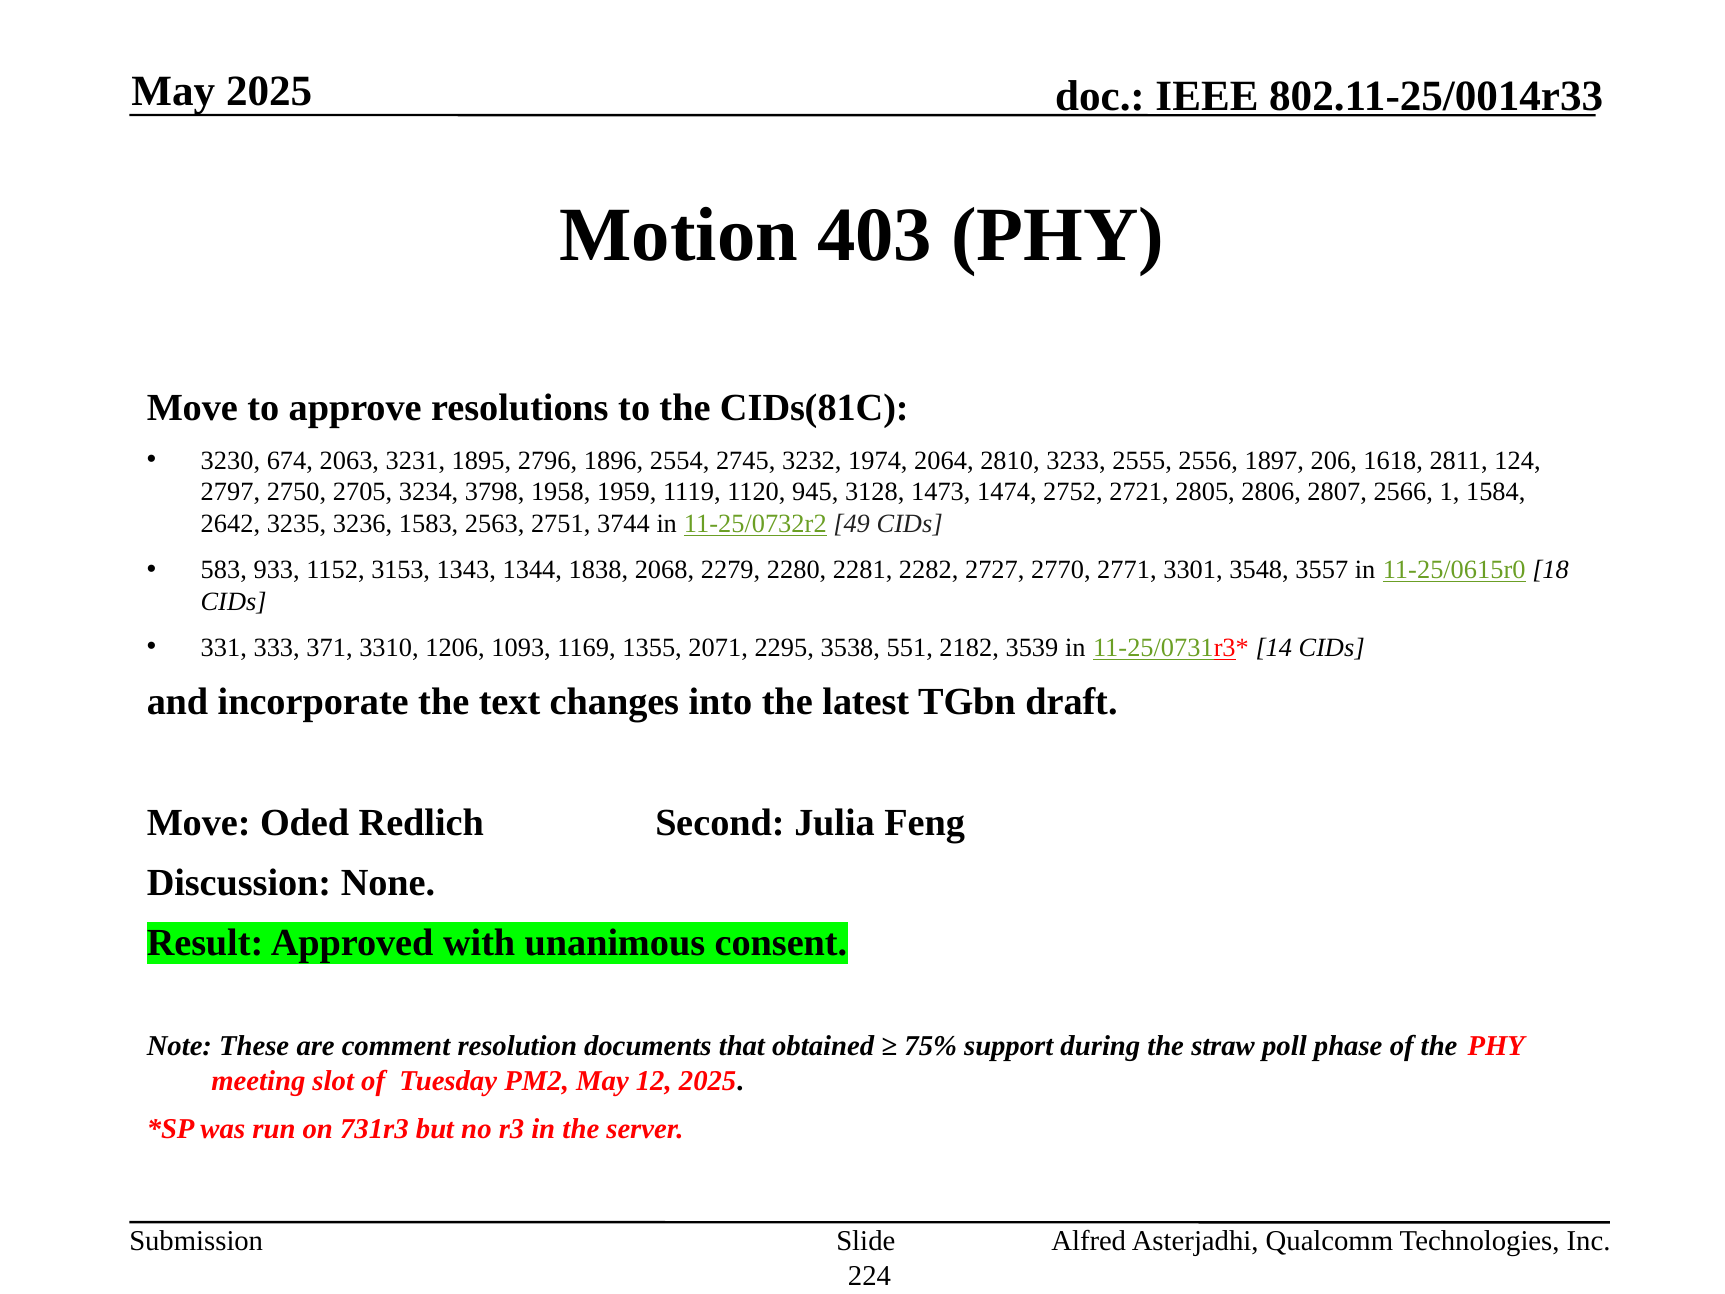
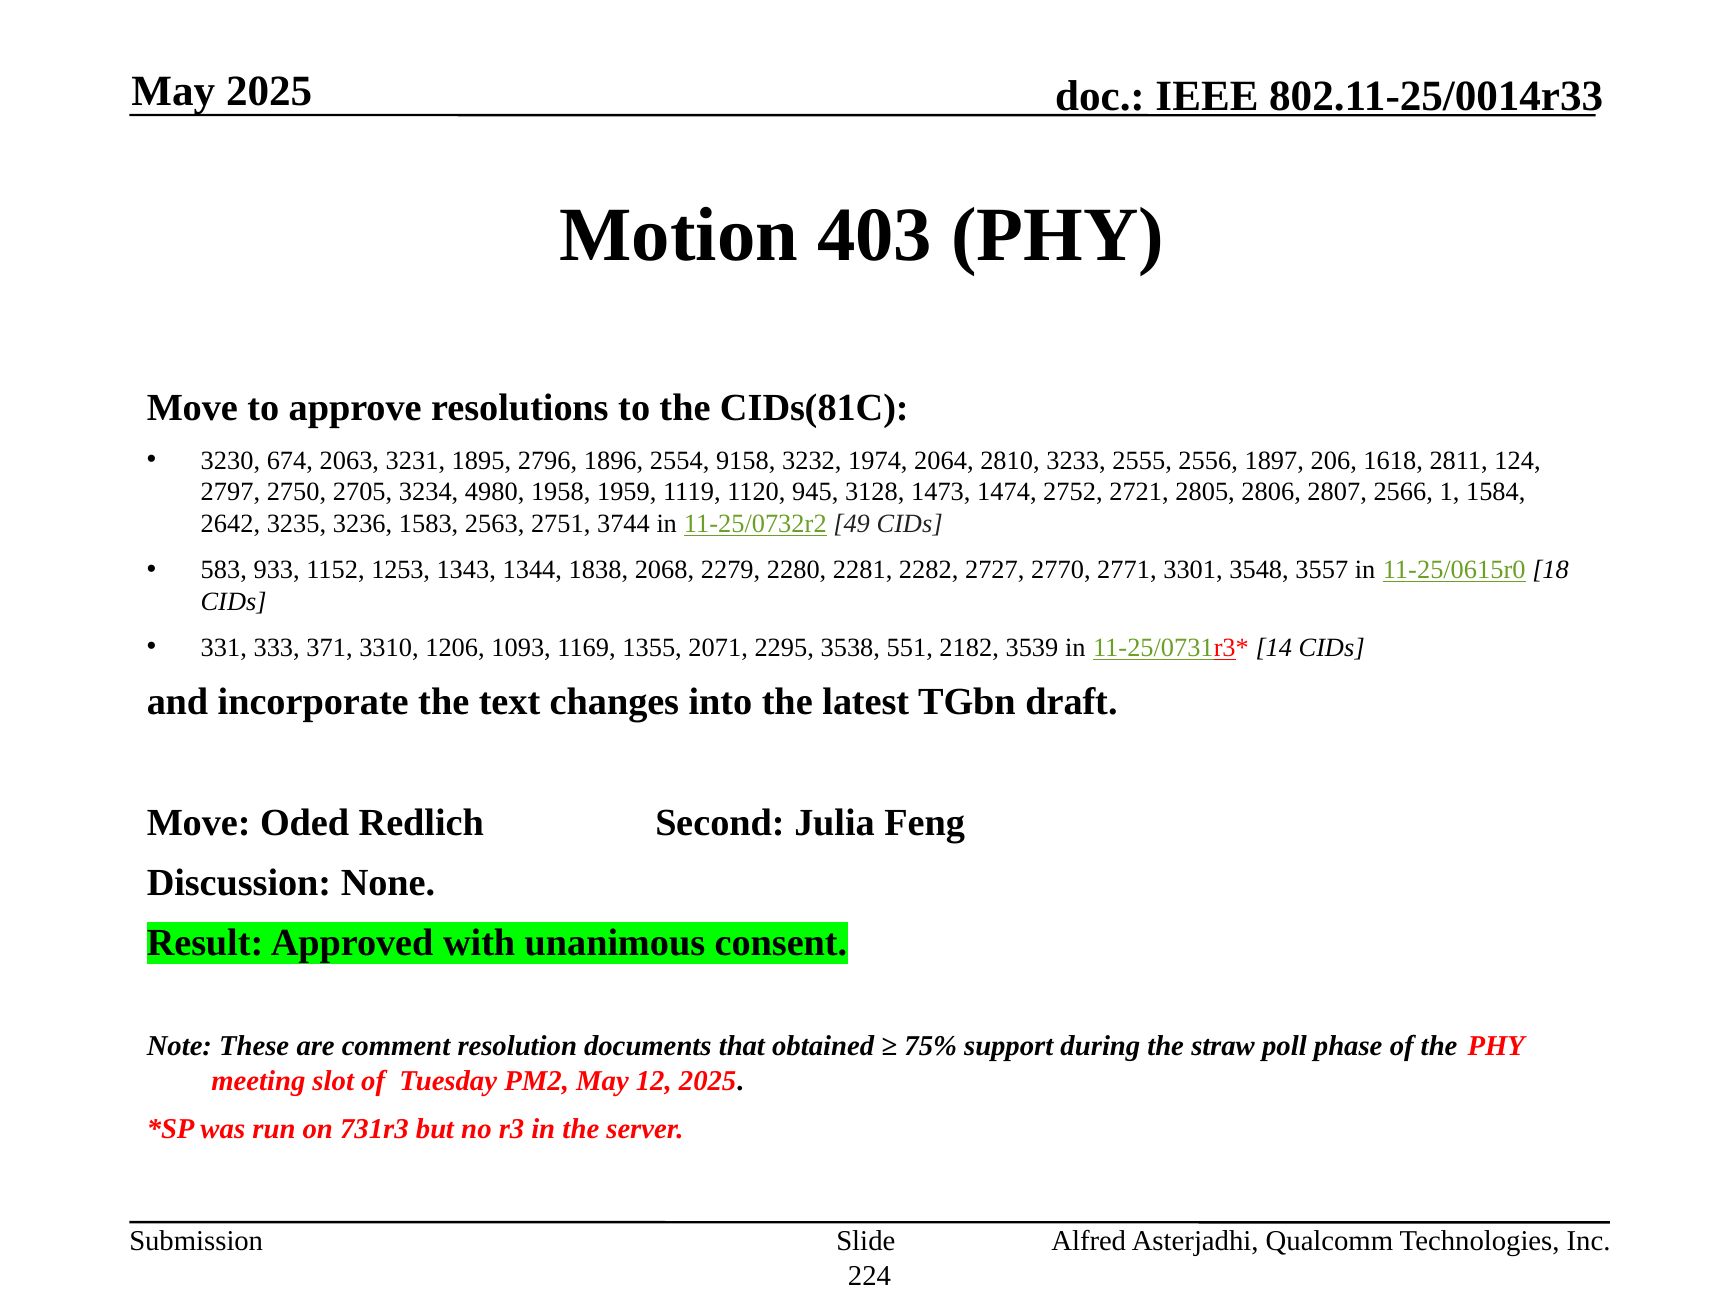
2745: 2745 -> 9158
3798: 3798 -> 4980
3153: 3153 -> 1253
